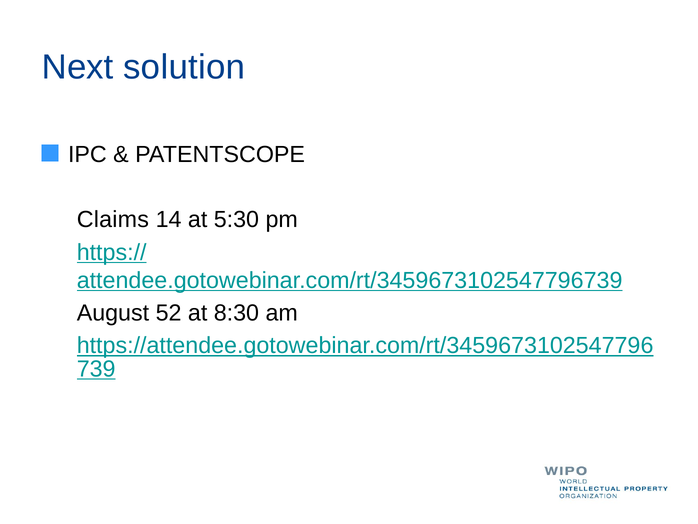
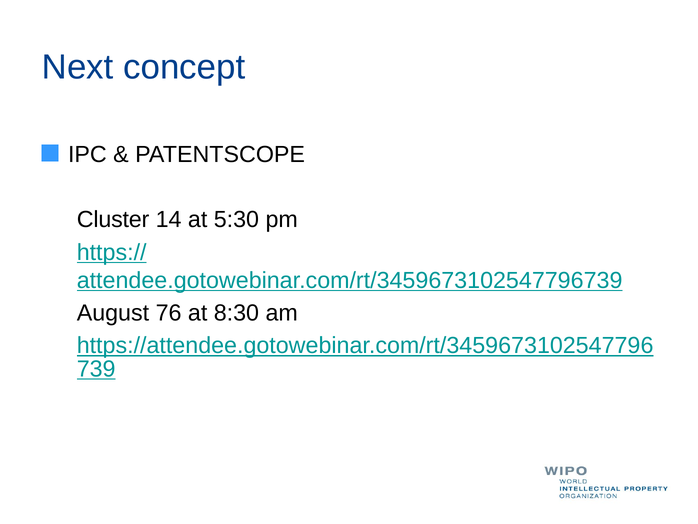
solution: solution -> concept
Claims: Claims -> Cluster
52: 52 -> 76
